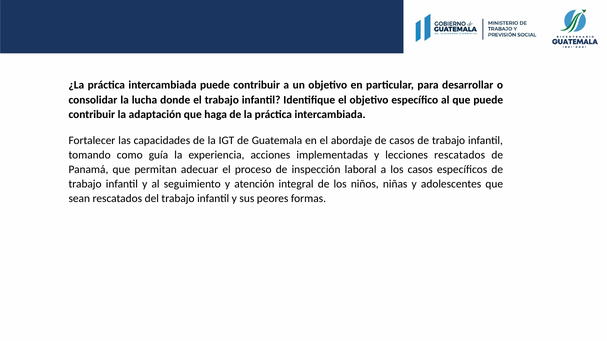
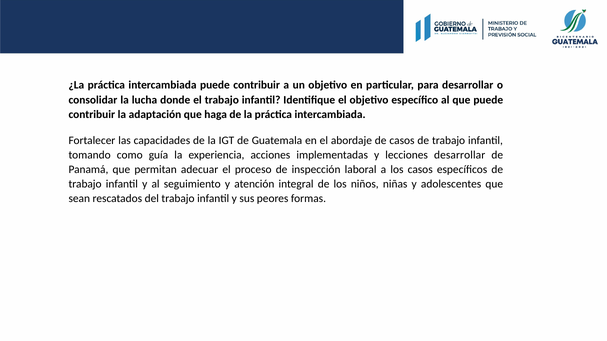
lecciones rescatados: rescatados -> desarrollar
